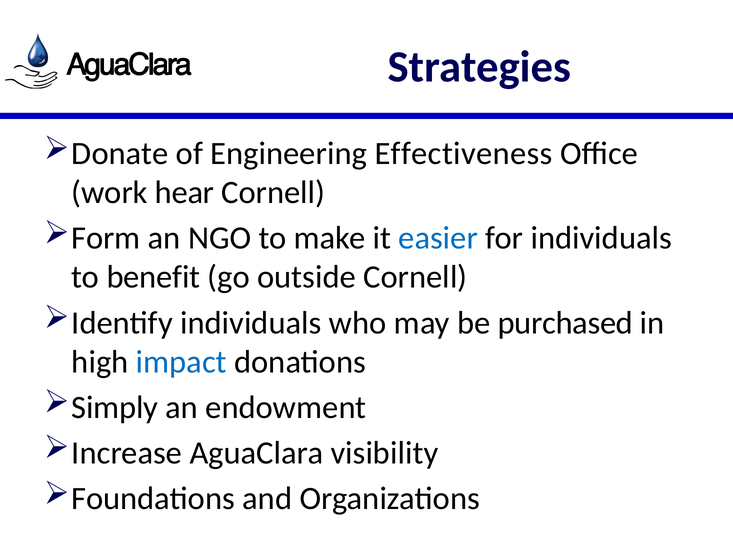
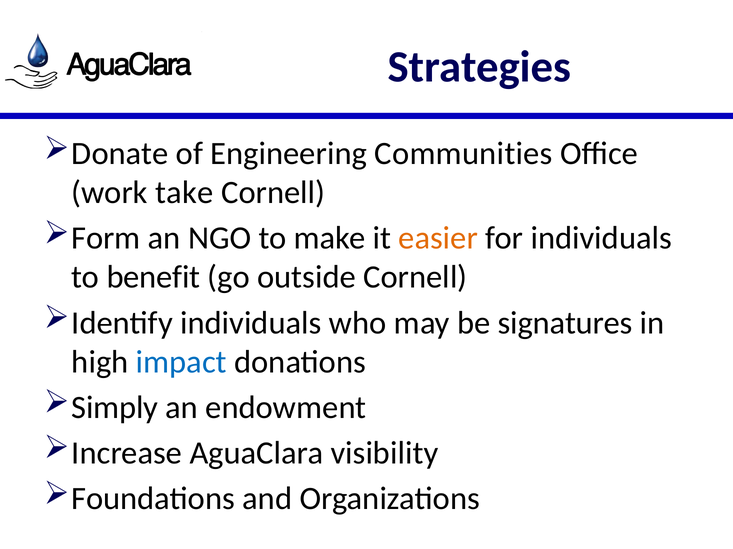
Effectiveness: Effectiveness -> Communities
hear: hear -> take
easier colour: blue -> orange
purchased: purchased -> signatures
